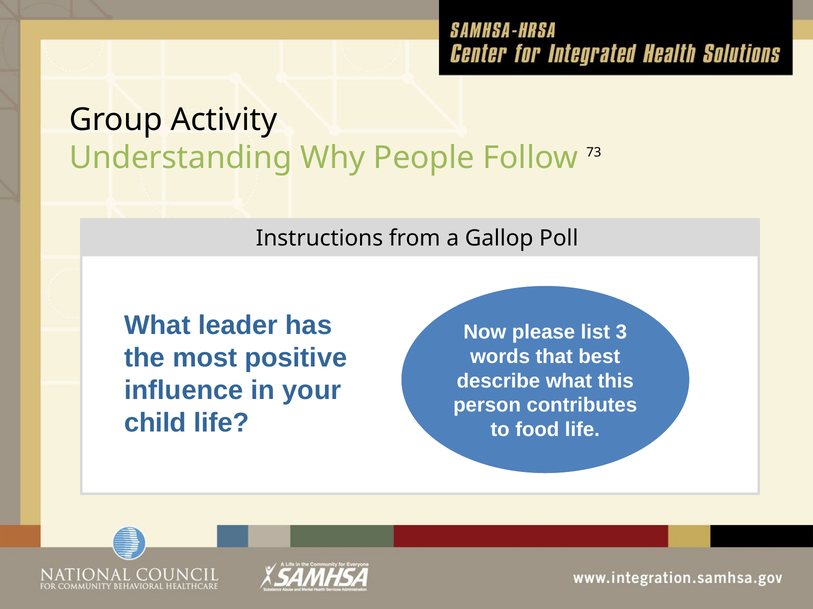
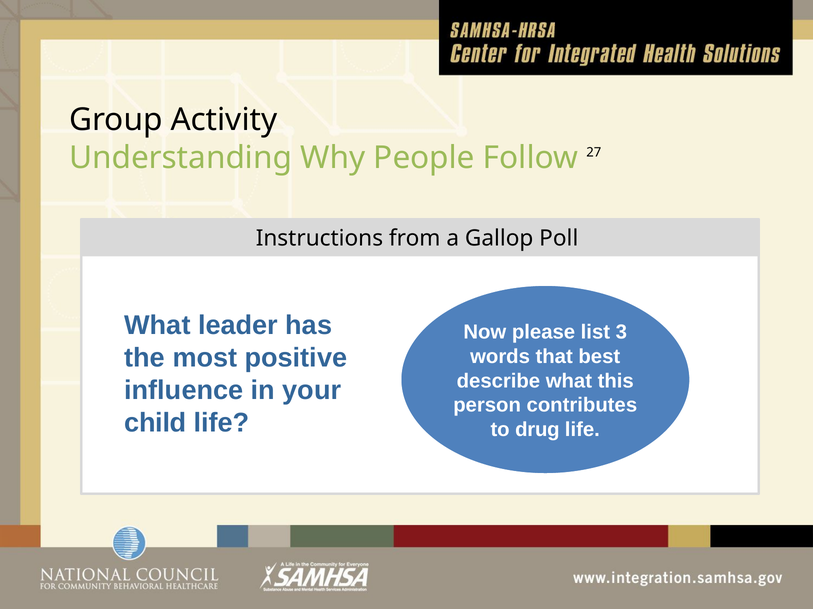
73: 73 -> 27
food: food -> drug
